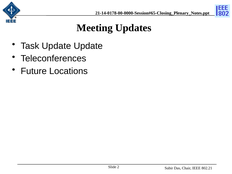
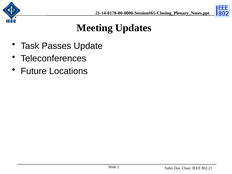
Task Update: Update -> Passes
